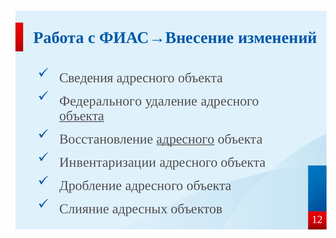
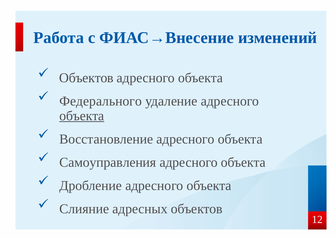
Сведения at (86, 78): Сведения -> Объектов
адресного at (185, 139) underline: present -> none
Инвентаризации: Инвентаризации -> Самоуправления
